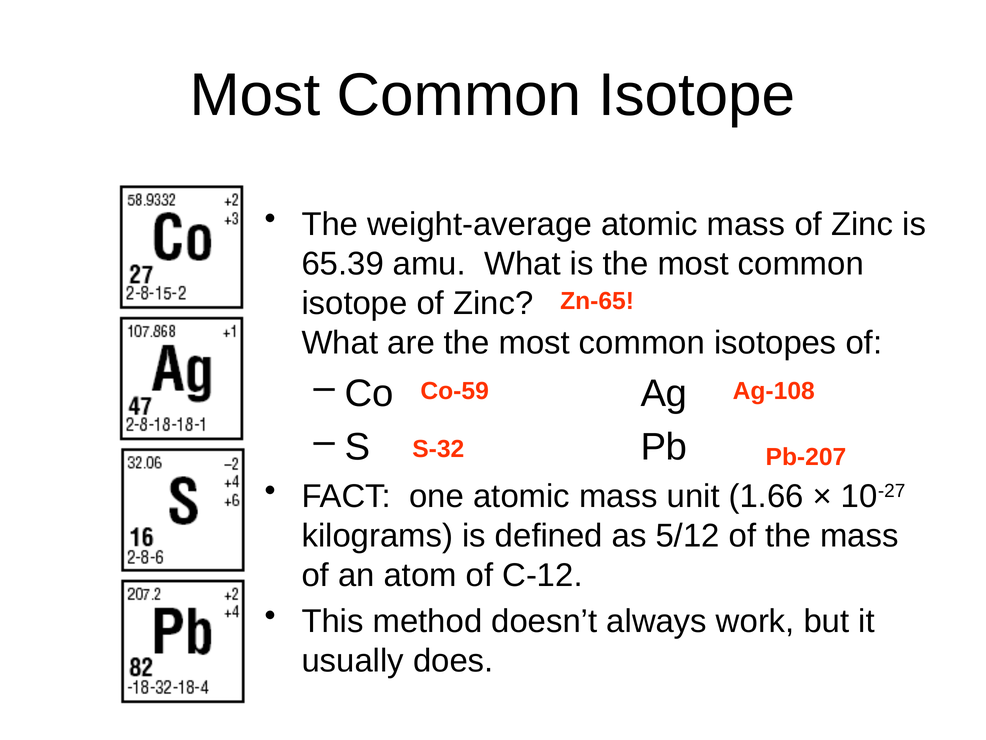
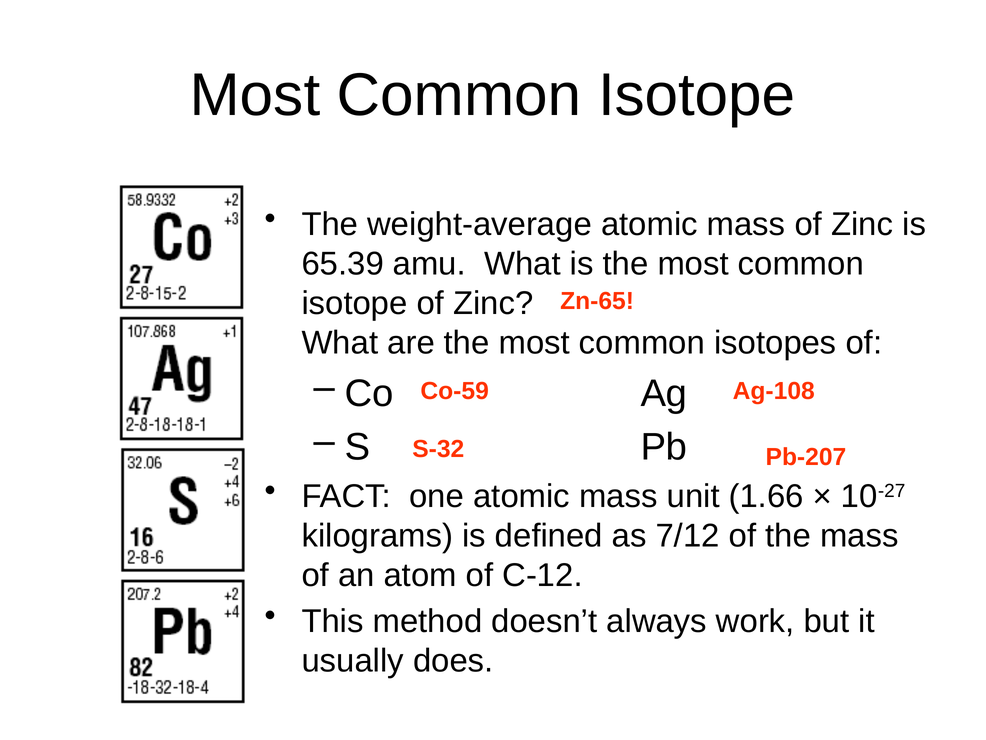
5/12: 5/12 -> 7/12
